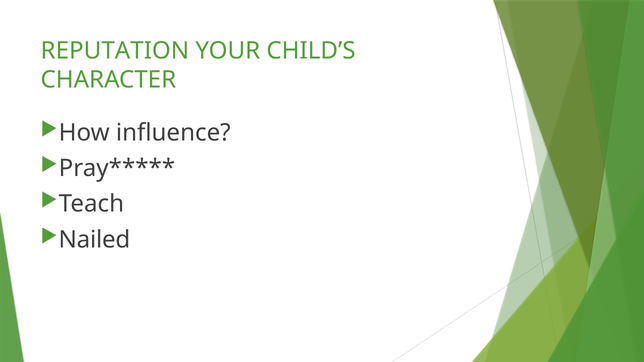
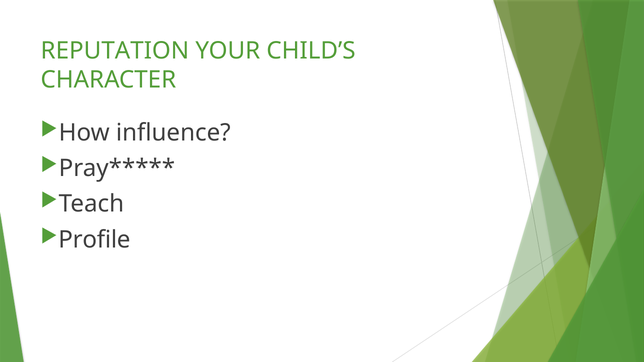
Nailed: Nailed -> Profile
